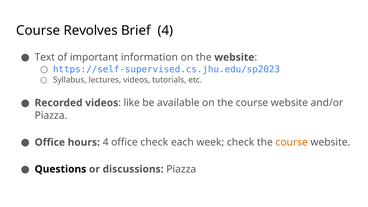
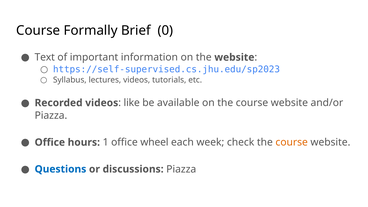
Revolves: Revolves -> Formally
Brief 4: 4 -> 0
hours 4: 4 -> 1
office check: check -> wheel
Questions colour: black -> blue
